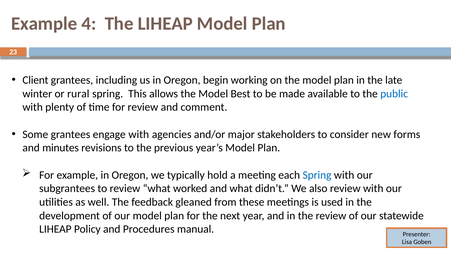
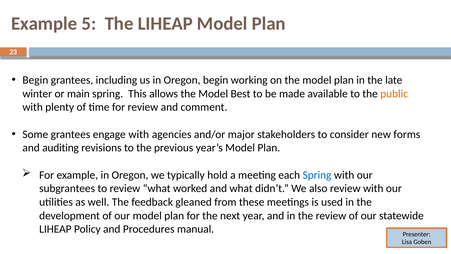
4: 4 -> 5
Client at (35, 80): Client -> Begin
rural: rural -> main
public colour: blue -> orange
minutes: minutes -> auditing
